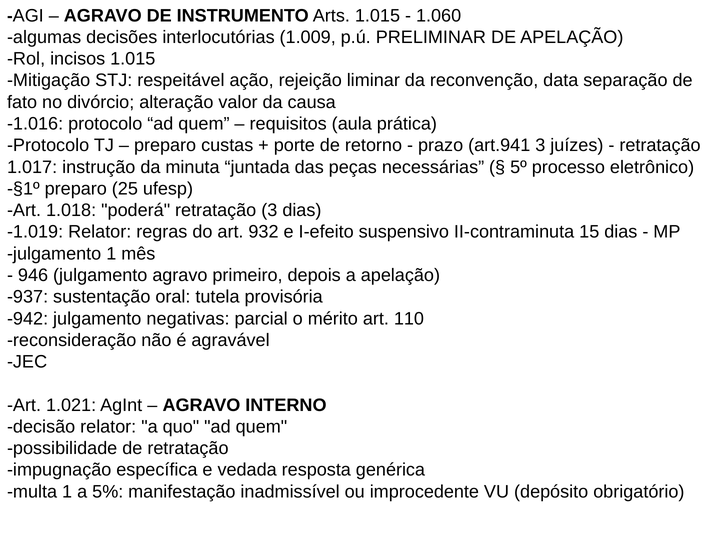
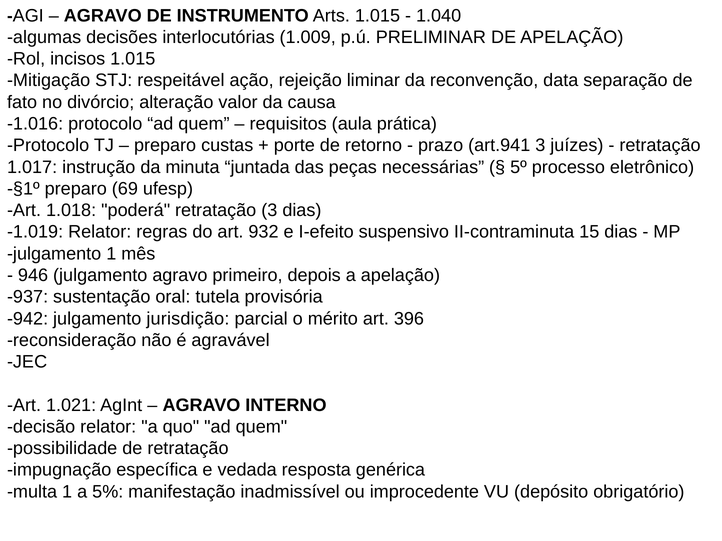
1.060: 1.060 -> 1.040
25: 25 -> 69
negativas: negativas -> jurisdição
110: 110 -> 396
